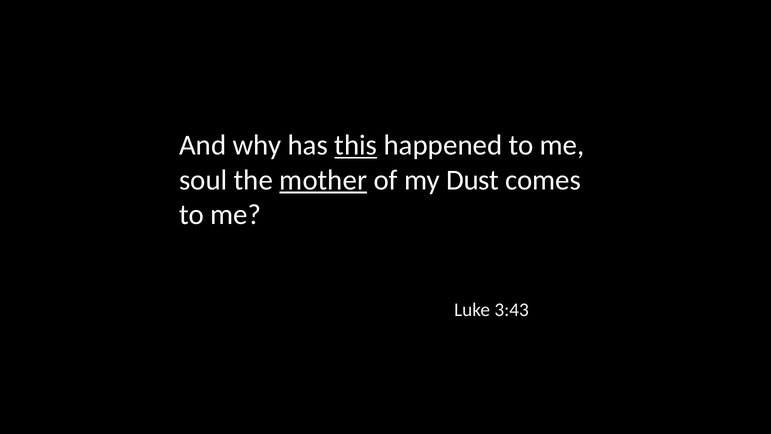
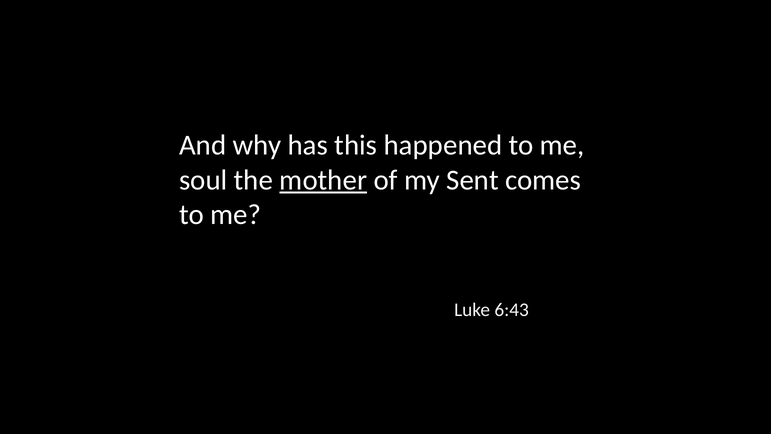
this underline: present -> none
Dust: Dust -> Sent
3:43: 3:43 -> 6:43
